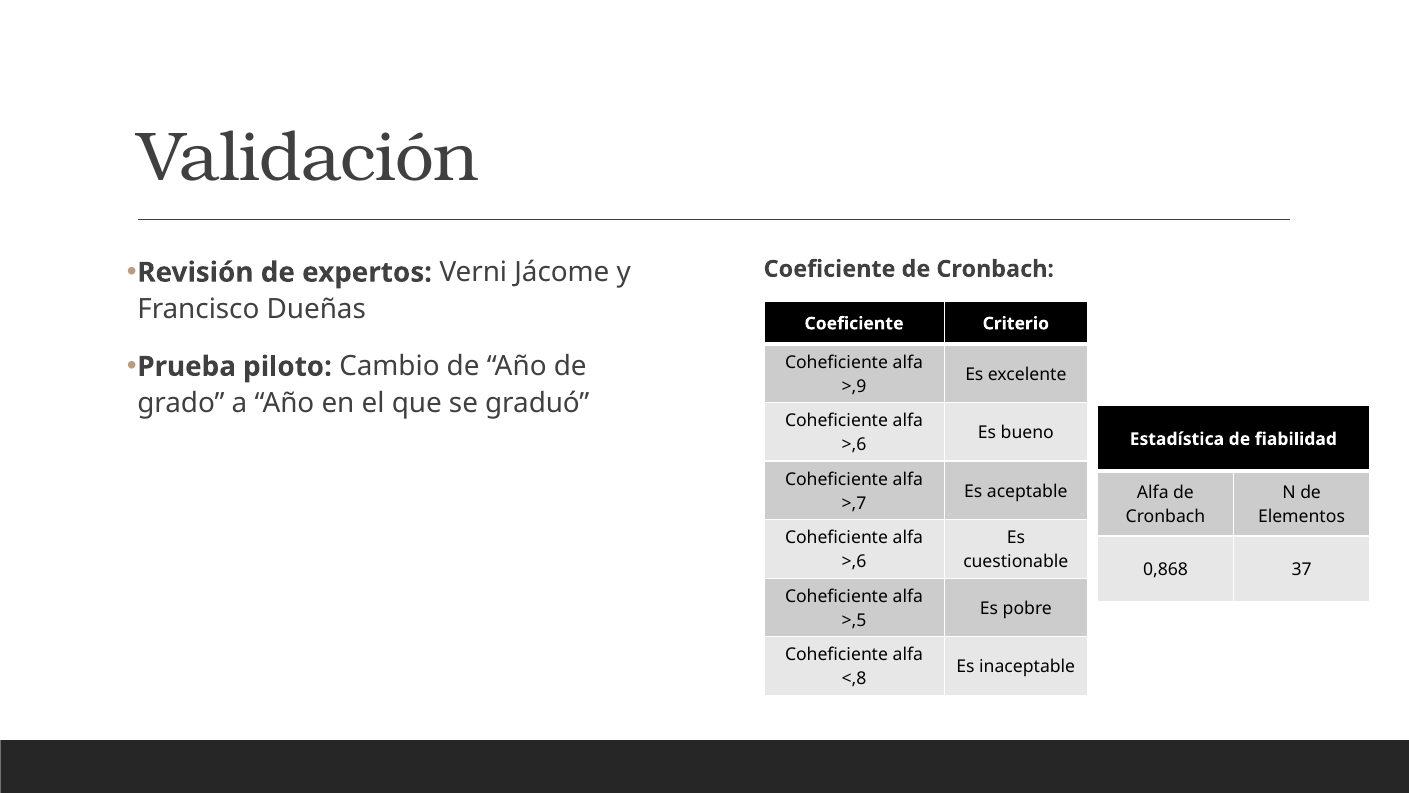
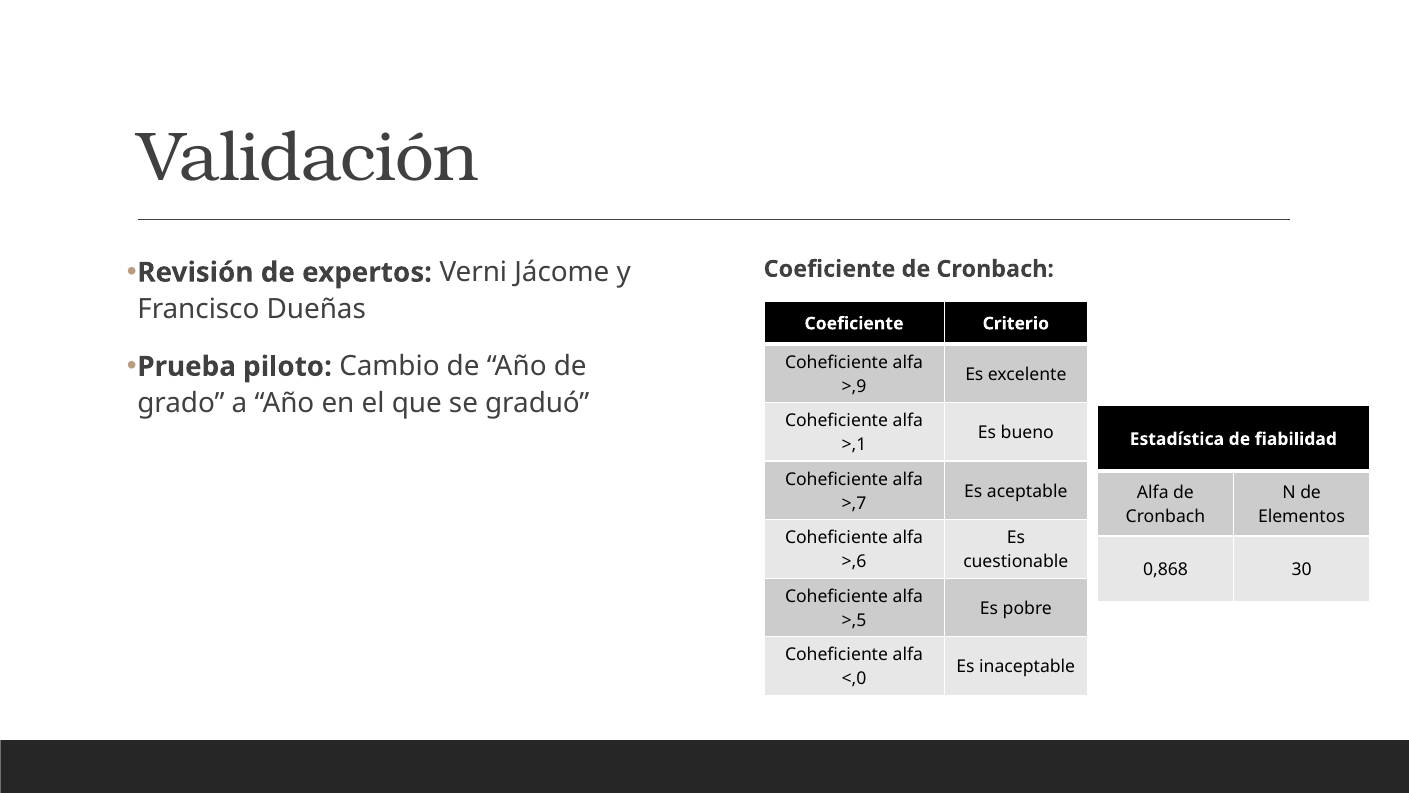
>,6 at (854, 445): >,6 -> >,1
37: 37 -> 30
<,8: <,8 -> <,0
